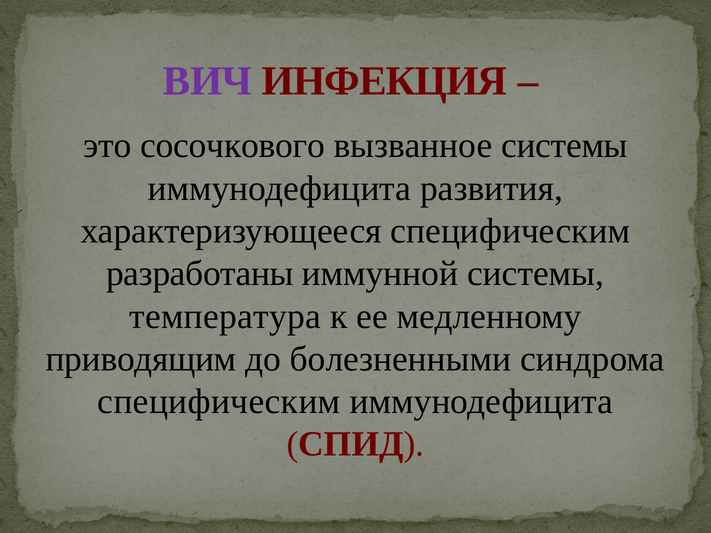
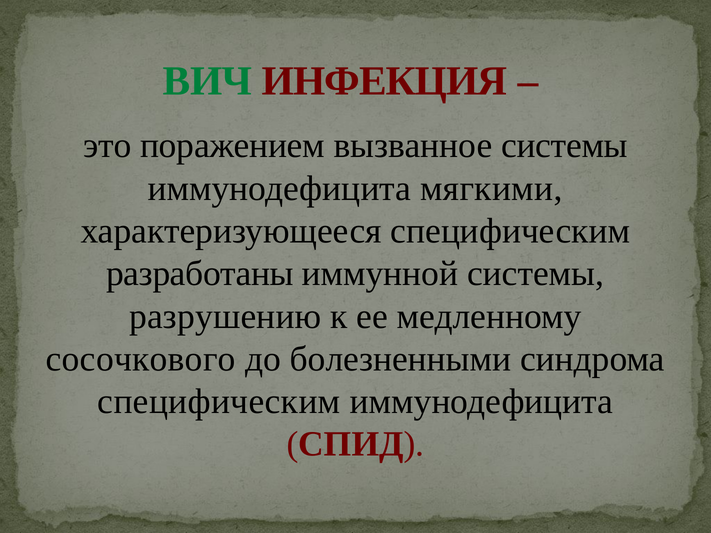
ВИЧ colour: purple -> green
сосочкового: сосочкового -> поражением
развития: развития -> мягкими
температура: температура -> разрушению
приводящим: приводящим -> сосочкового
